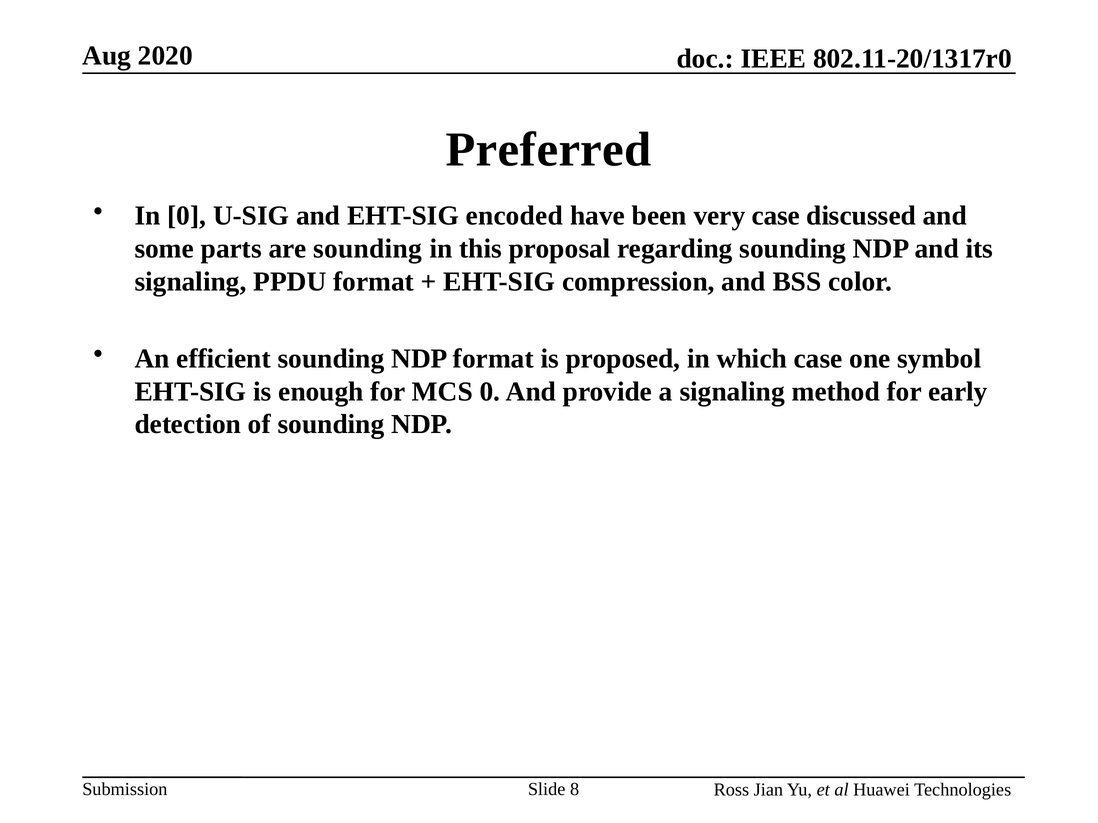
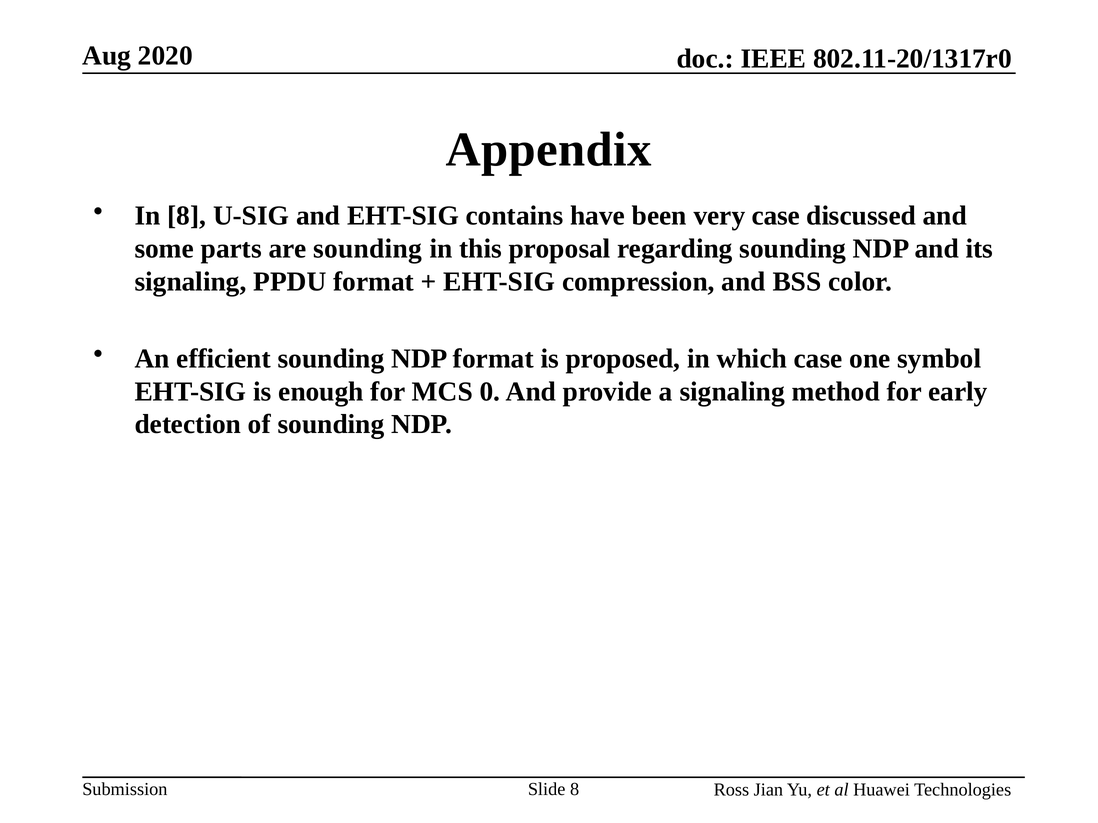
Preferred: Preferred -> Appendix
In 0: 0 -> 8
encoded: encoded -> contains
